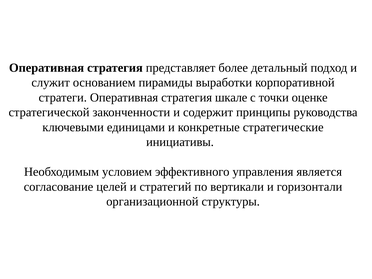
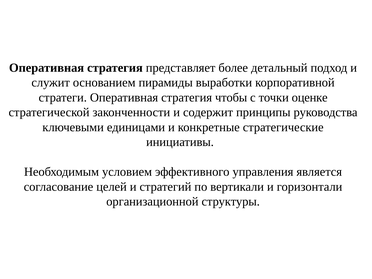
шкале: шкале -> чтобы
